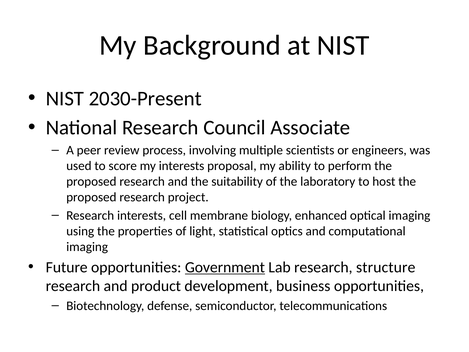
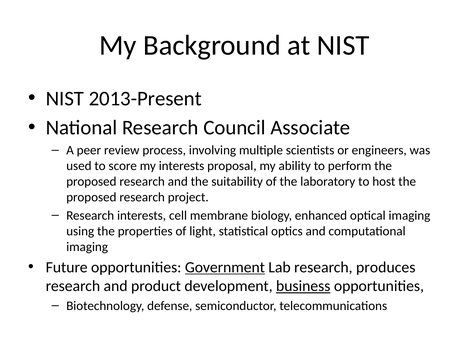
2030-Present: 2030-Present -> 2013-Present
structure: structure -> produces
business underline: none -> present
